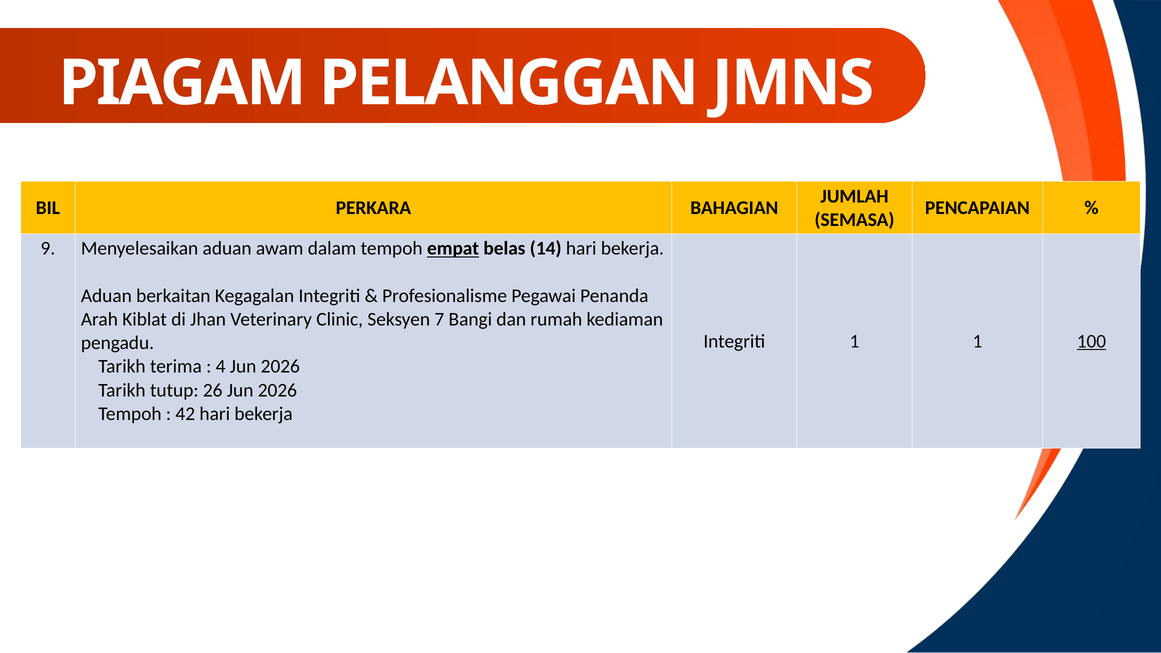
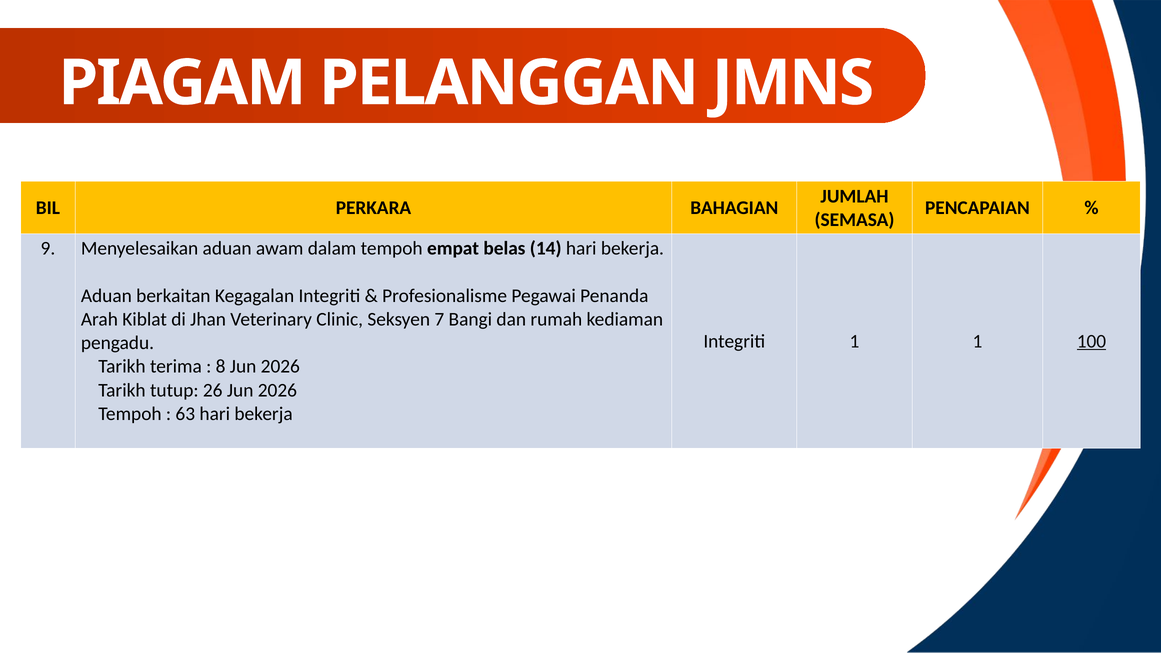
empat underline: present -> none
4: 4 -> 8
42: 42 -> 63
